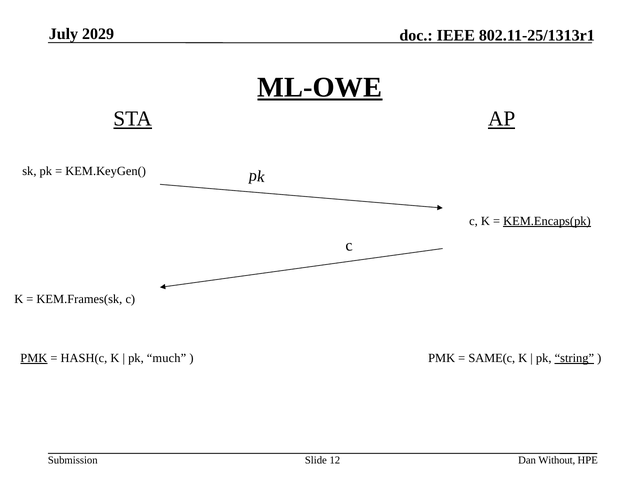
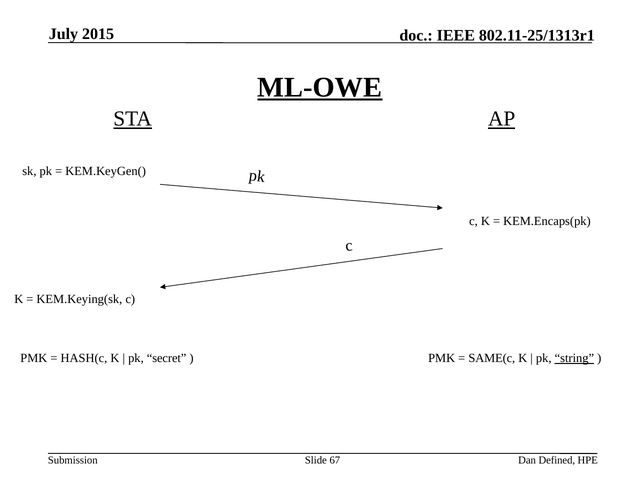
2029: 2029 -> 2015
KEM.Encaps(pk underline: present -> none
KEM.Frames(sk: KEM.Frames(sk -> KEM.Keying(sk
PMK at (34, 358) underline: present -> none
much: much -> secret
12: 12 -> 67
Without: Without -> Defined
